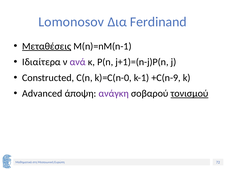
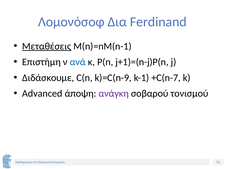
Lomonosov: Lomonosov -> Λομονόσοφ
Ιδιαίτερα: Ιδιαίτερα -> Επιστήμη
ανά colour: purple -> blue
Constructed: Constructed -> Διδάσκουμε
k)=C(n-0: k)=C(n-0 -> k)=C(n-9
+C(n-9: +C(n-9 -> +C(n-7
τονισμού underline: present -> none
